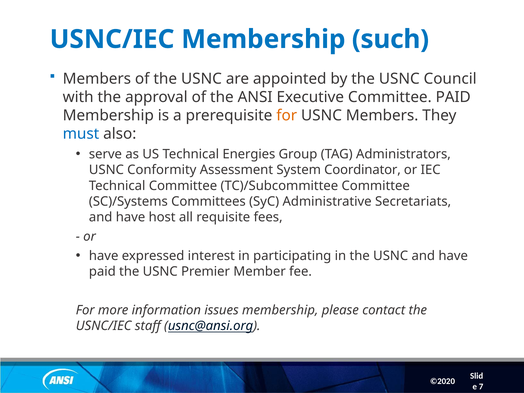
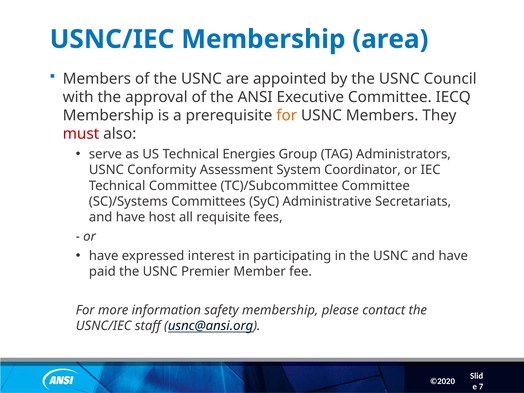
such: such -> area
Committee PAID: PAID -> IECQ
must colour: blue -> red
issues: issues -> safety
